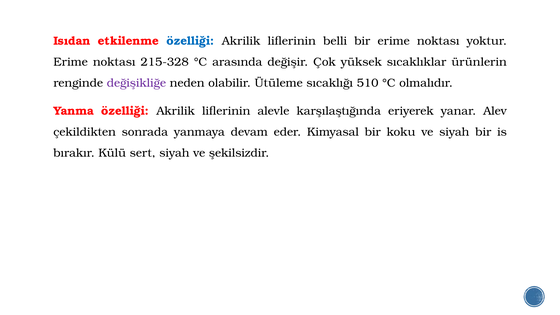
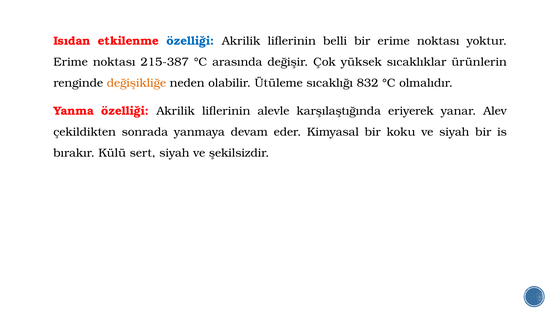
215-328: 215-328 -> 215-387
değişikliğe colour: purple -> orange
510: 510 -> 832
